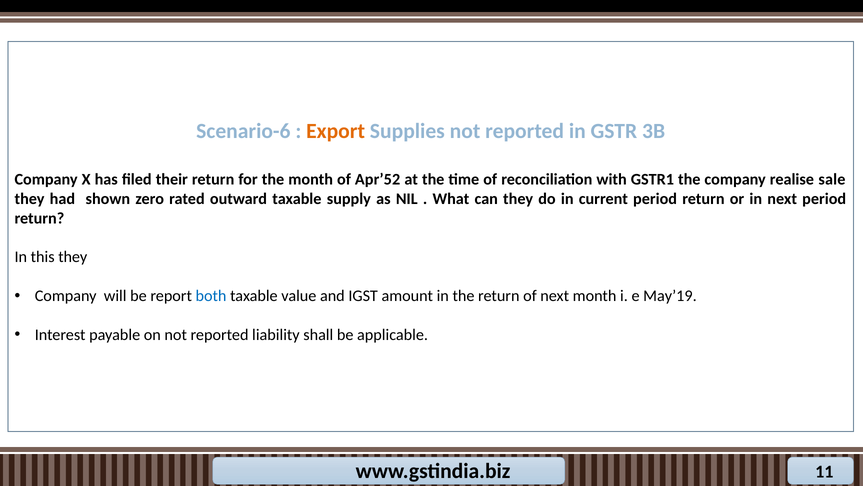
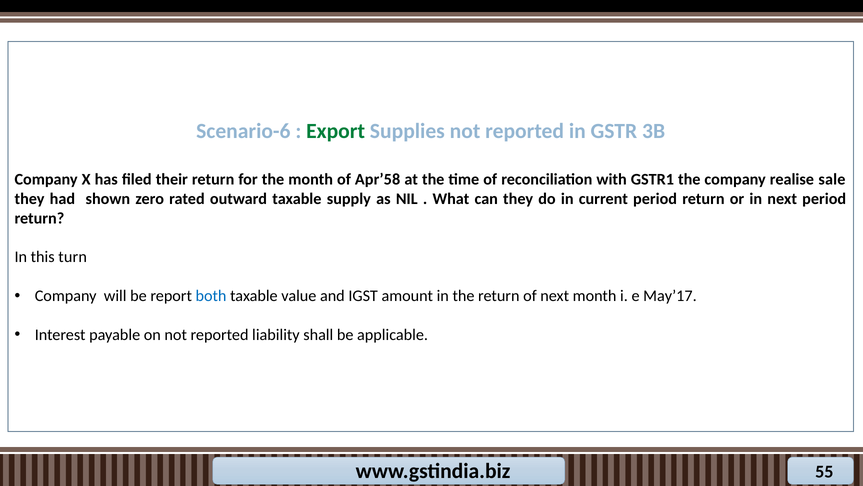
Export colour: orange -> green
Apr’52: Apr’52 -> Apr’58
this they: they -> turn
May’19: May’19 -> May’17
11: 11 -> 55
